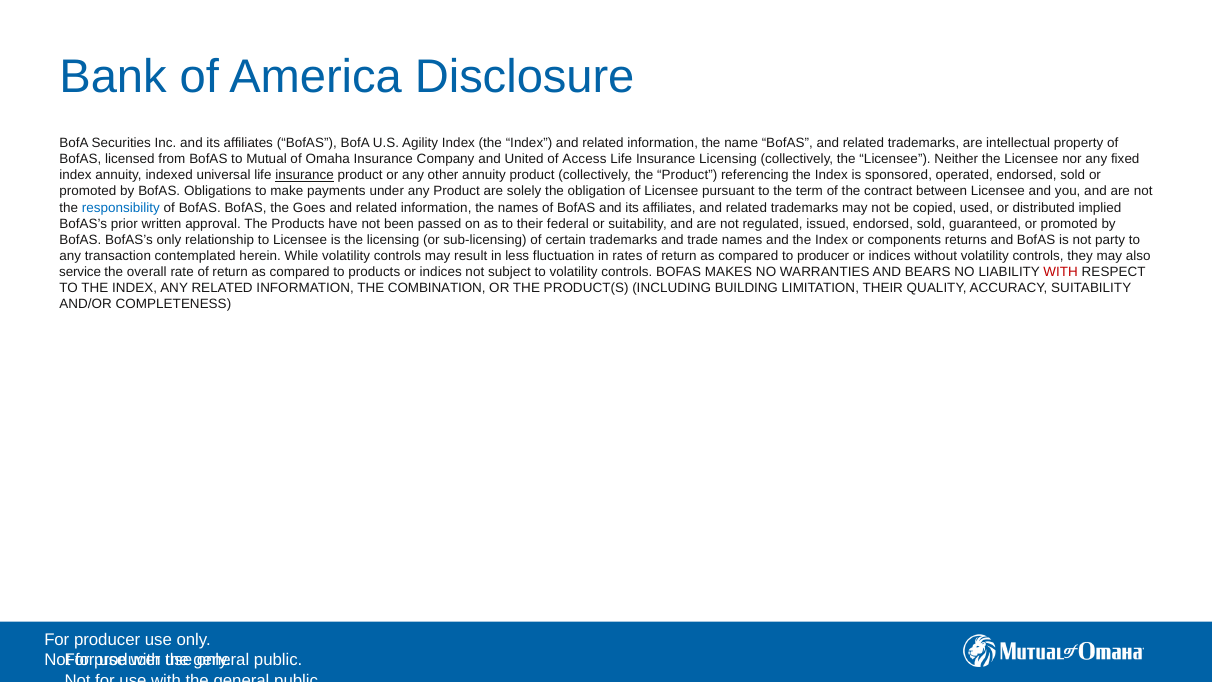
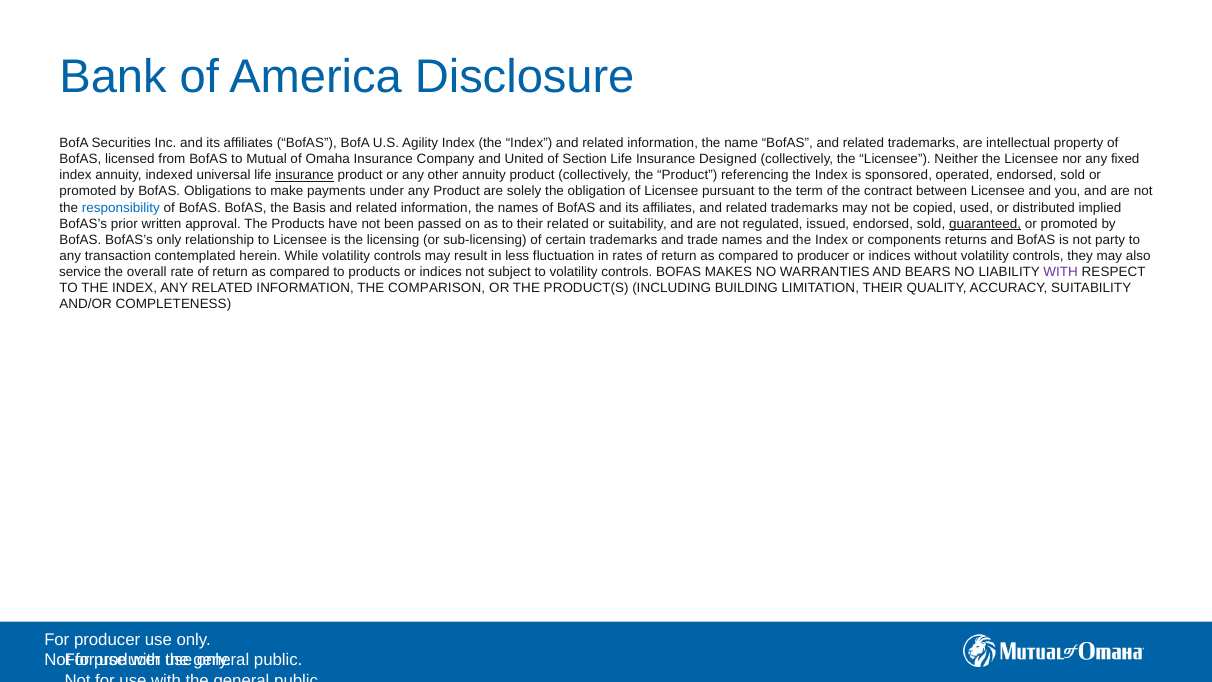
Access: Access -> Section
Insurance Licensing: Licensing -> Designed
Goes: Goes -> Basis
their federal: federal -> related
guaranteed underline: none -> present
WITH at (1061, 272) colour: red -> purple
COMBINATION: COMBINATION -> COMPARISON
